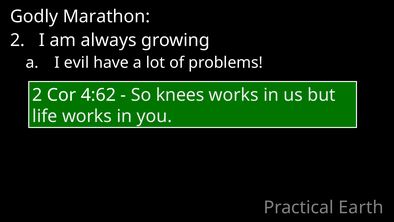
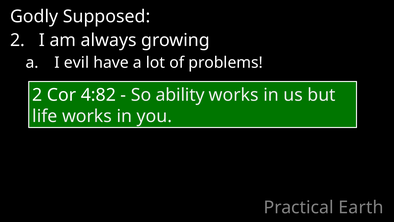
Marathon: Marathon -> Supposed
4:62: 4:62 -> 4:82
knees: knees -> ability
